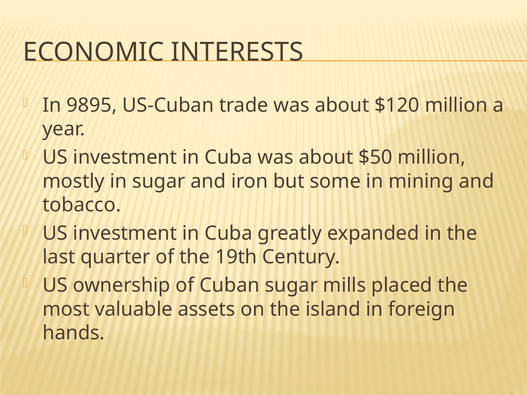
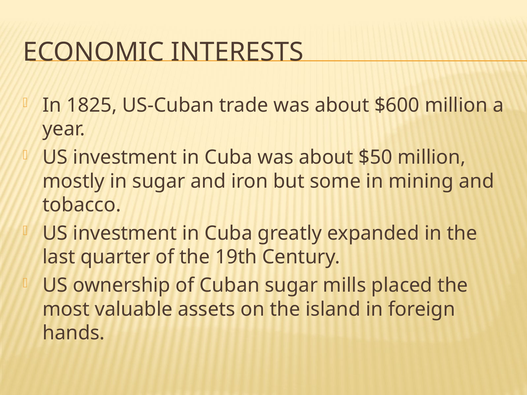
9895: 9895 -> 1825
$120: $120 -> $600
